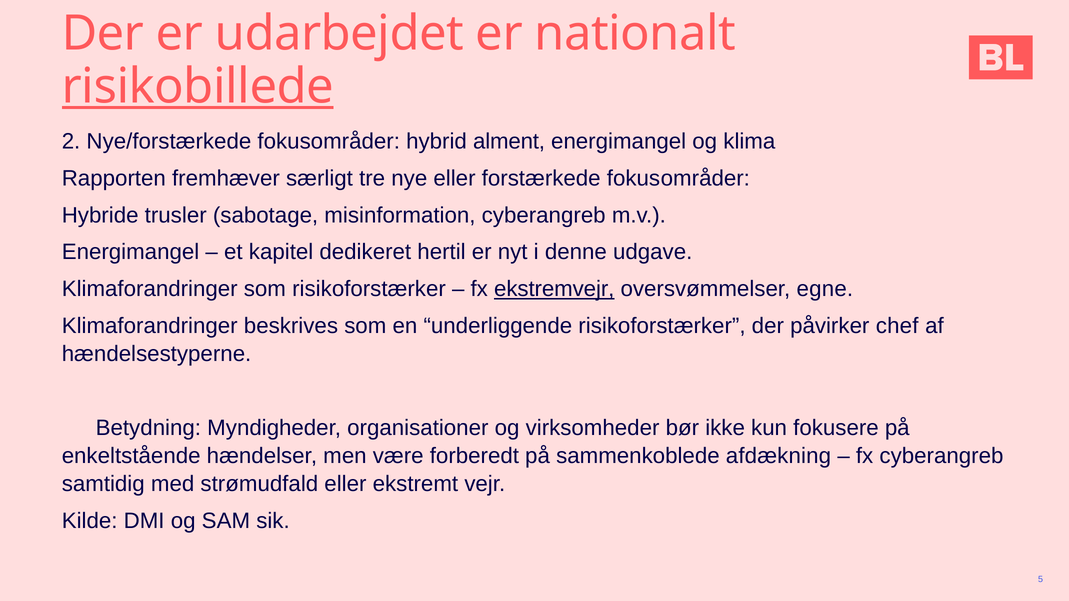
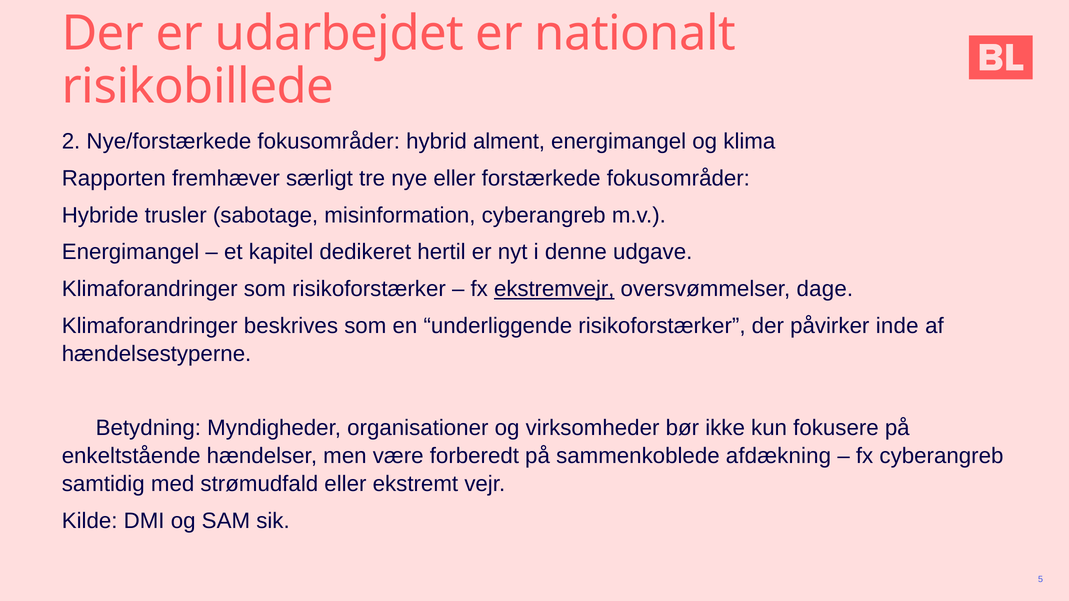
risikobillede underline: present -> none
egne: egne -> dage
chef: chef -> inde
